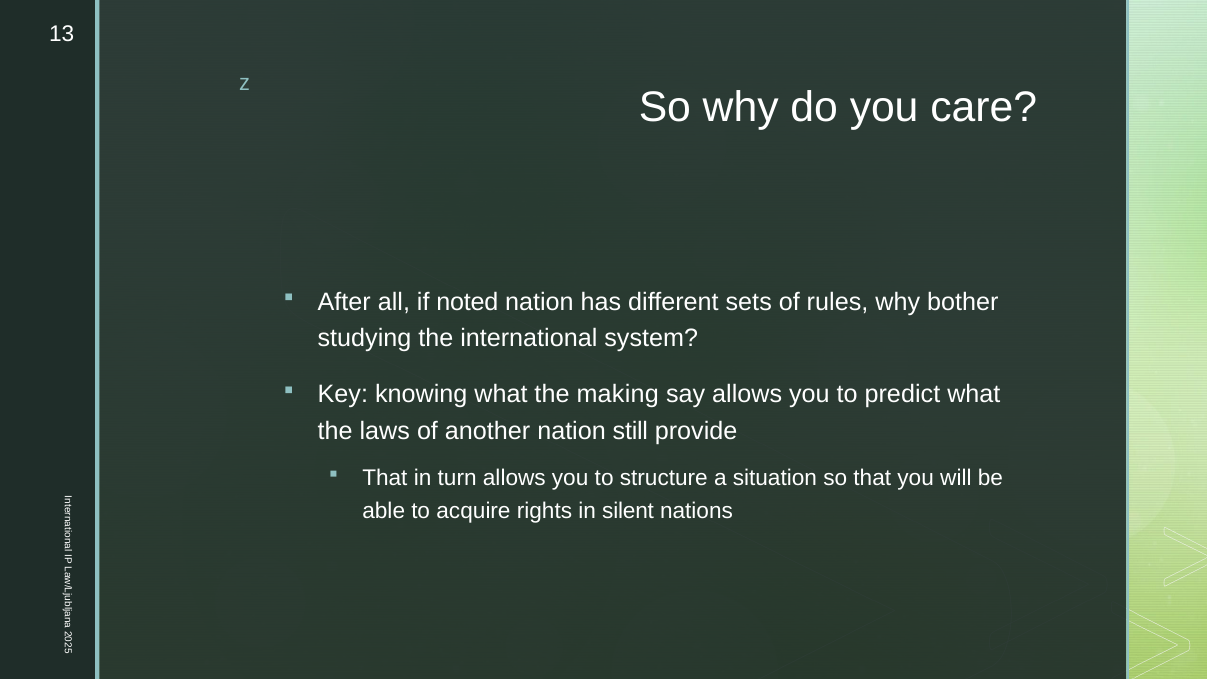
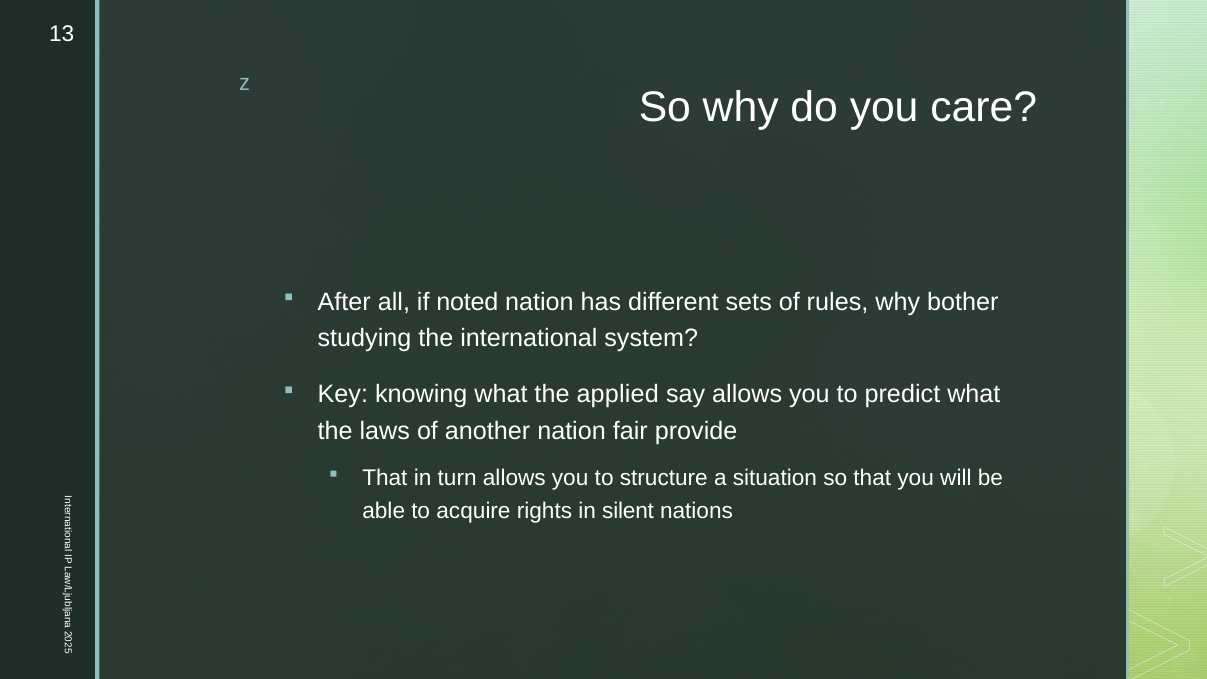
making: making -> applied
still: still -> fair
